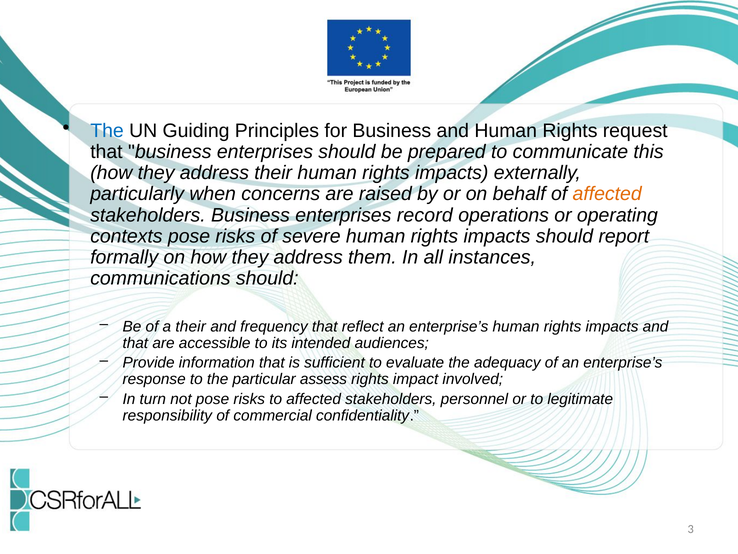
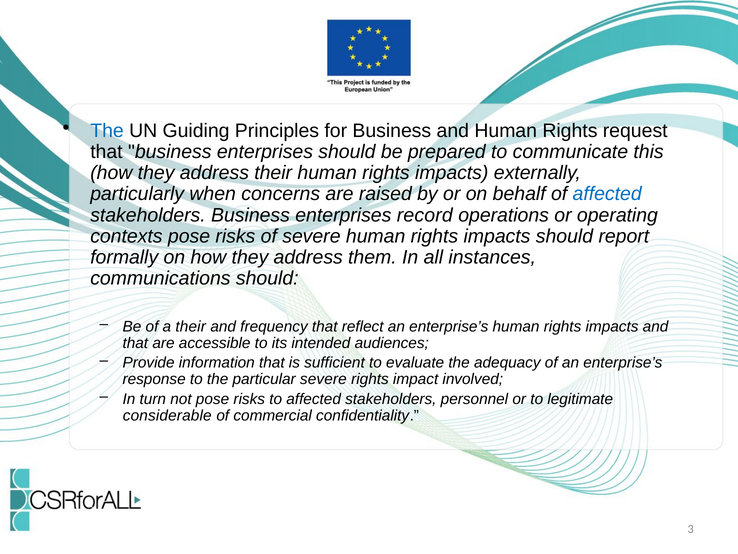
affected at (607, 194) colour: orange -> blue
particular assess: assess -> severe
responsibility: responsibility -> considerable
